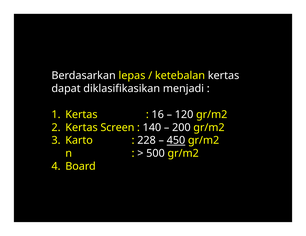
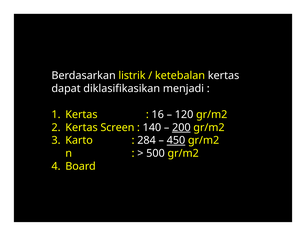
lepas: lepas -> listrik
200 underline: none -> present
228: 228 -> 284
